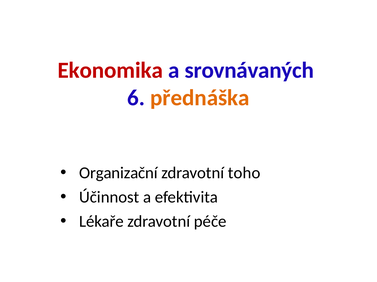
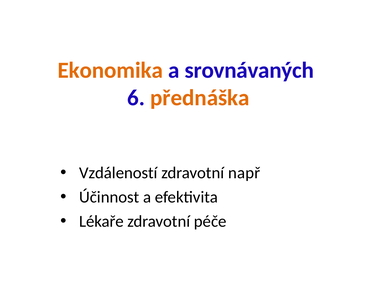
Ekonomika colour: red -> orange
Organizační: Organizační -> Vzdáleností
toho: toho -> např
